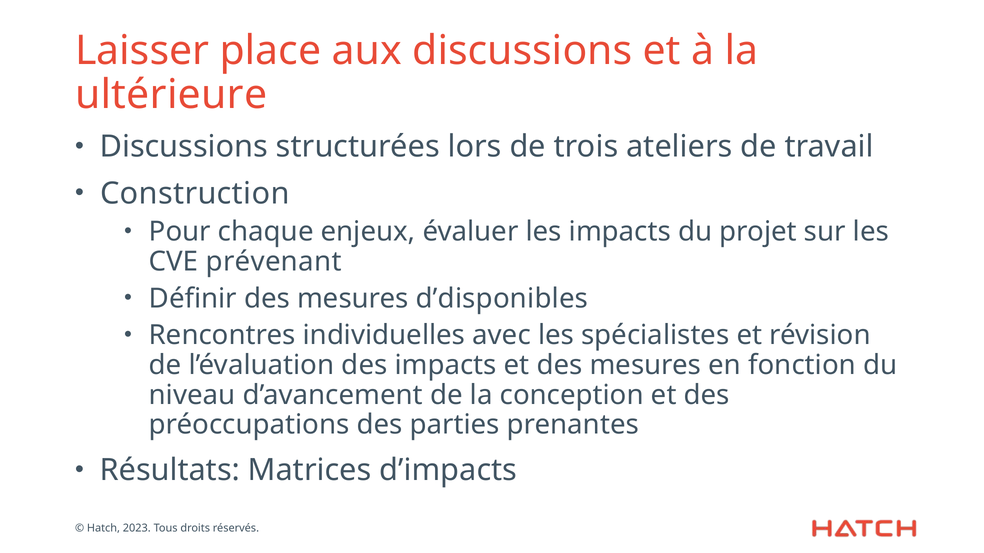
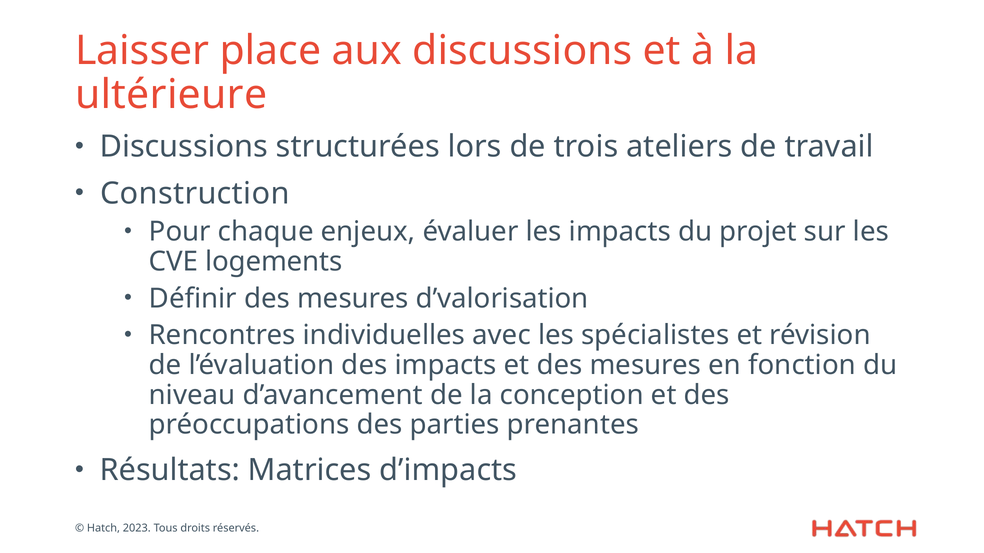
prévenant: prévenant -> logements
d’disponibles: d’disponibles -> d’valorisation
